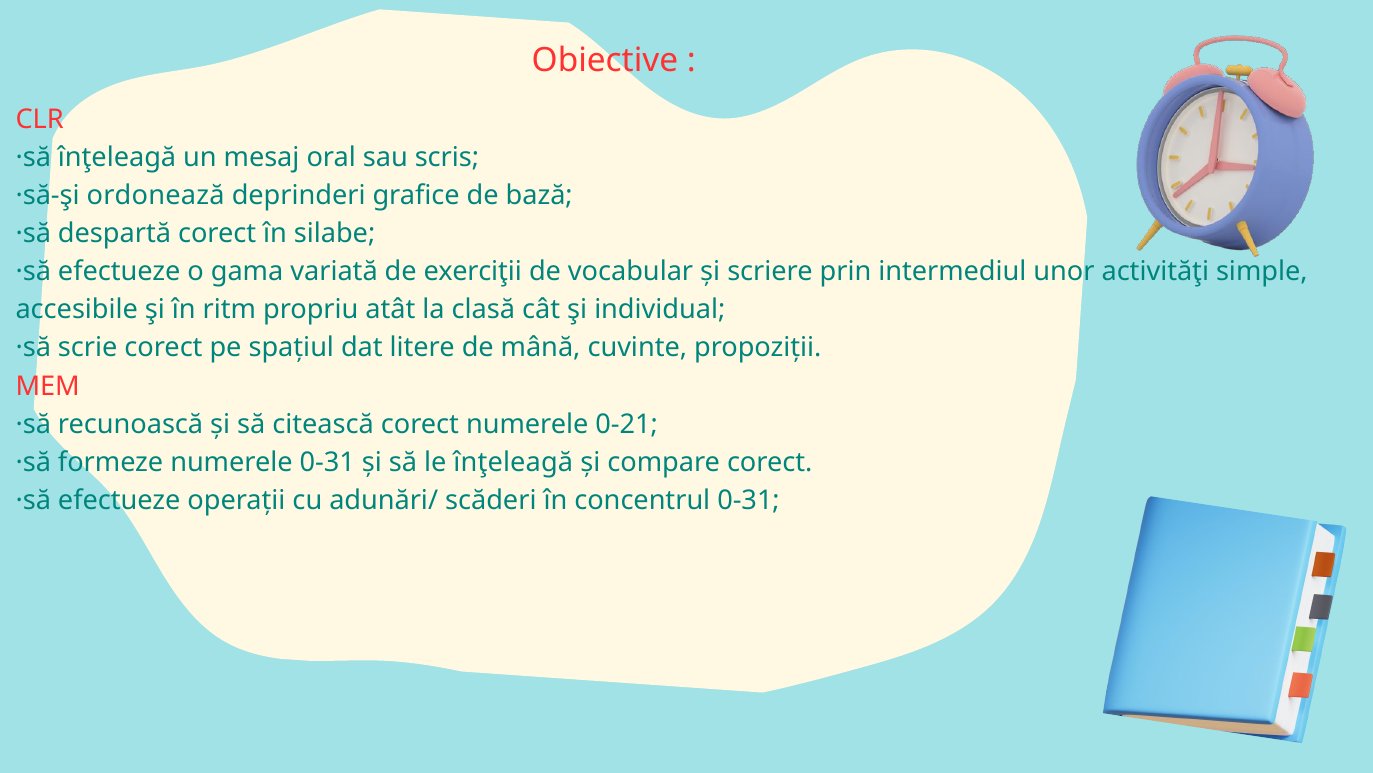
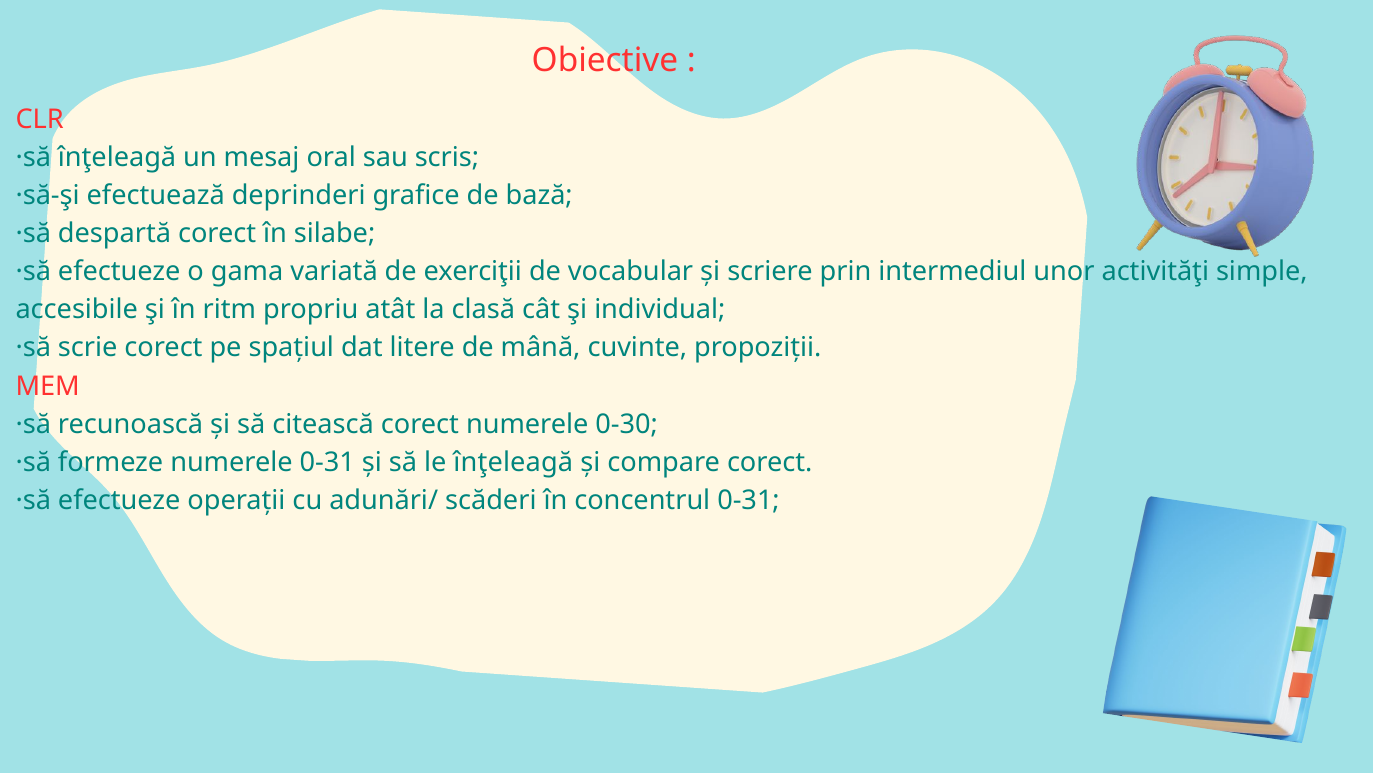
ordonează: ordonează -> efectuează
0-21: 0-21 -> 0-30
